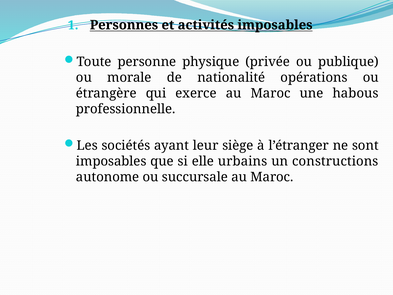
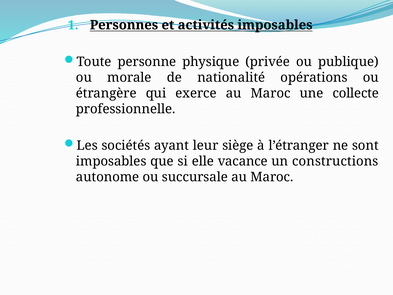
habous: habous -> collecte
urbains: urbains -> vacance
